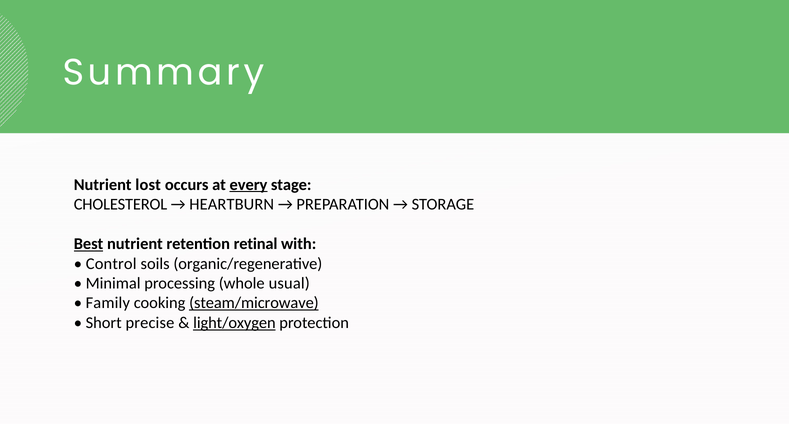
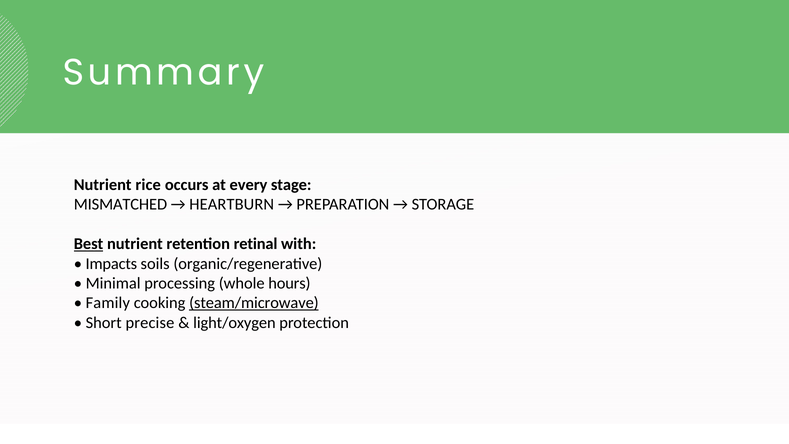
lost: lost -> rice
every underline: present -> none
CHOLESTEROL: CHOLESTEROL -> MISMATCHED
Control: Control -> Impacts
usual: usual -> hours
light/oxygen underline: present -> none
